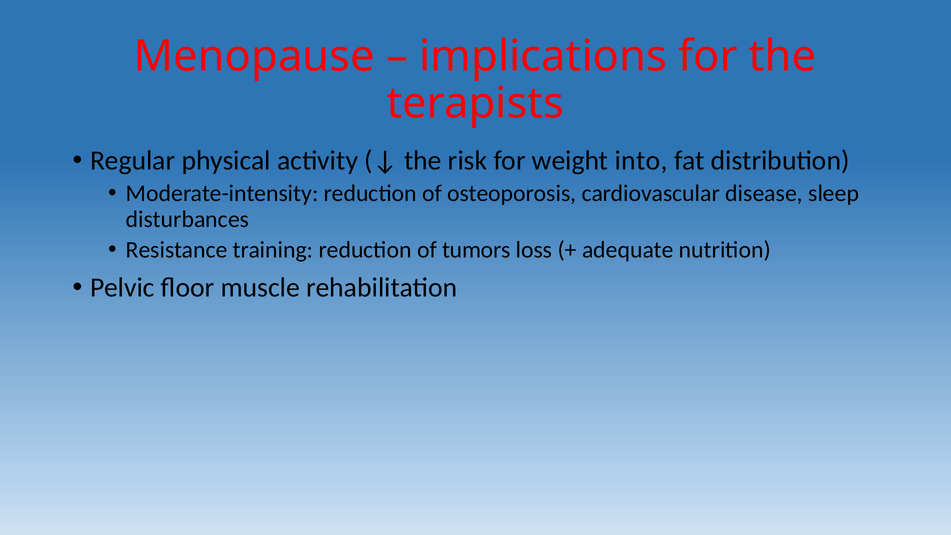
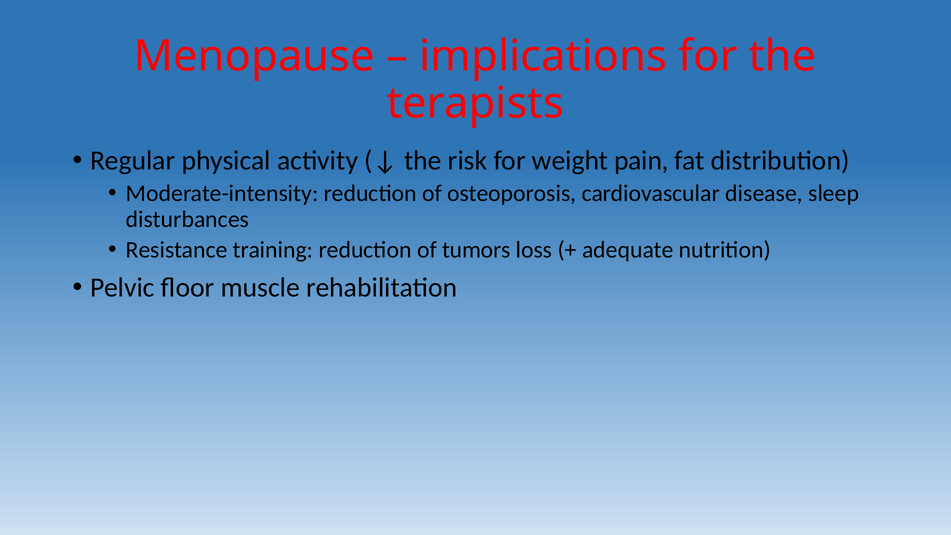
into: into -> pain
